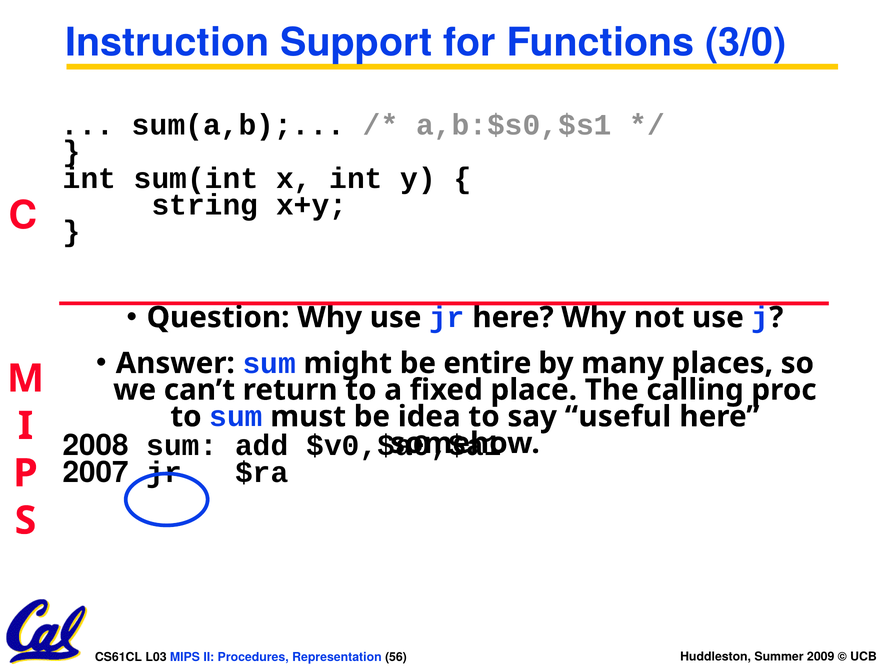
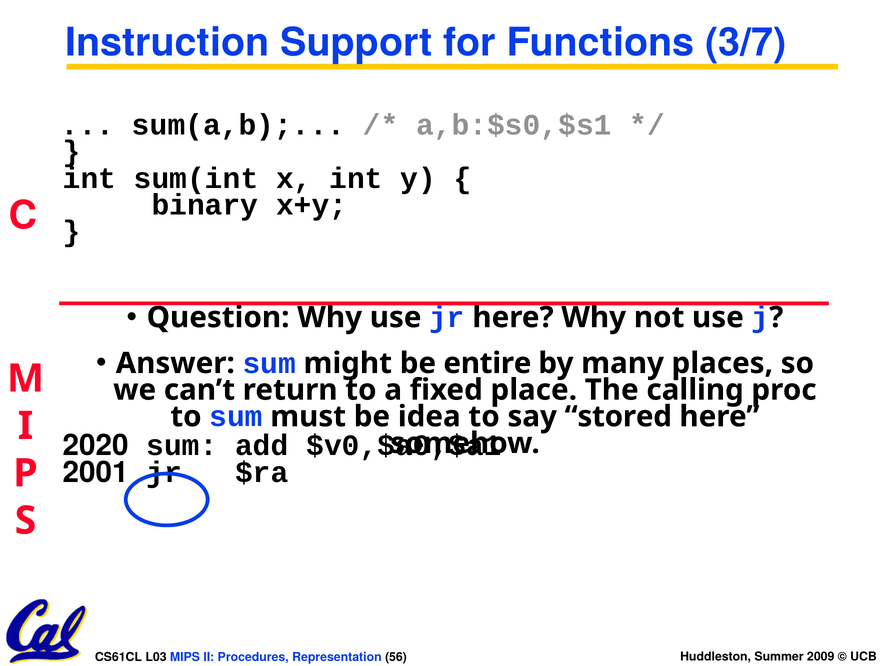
3/0: 3/0 -> 3/7
string: string -> binary
useful: useful -> stored
2008: 2008 -> 2020
2007: 2007 -> 2001
